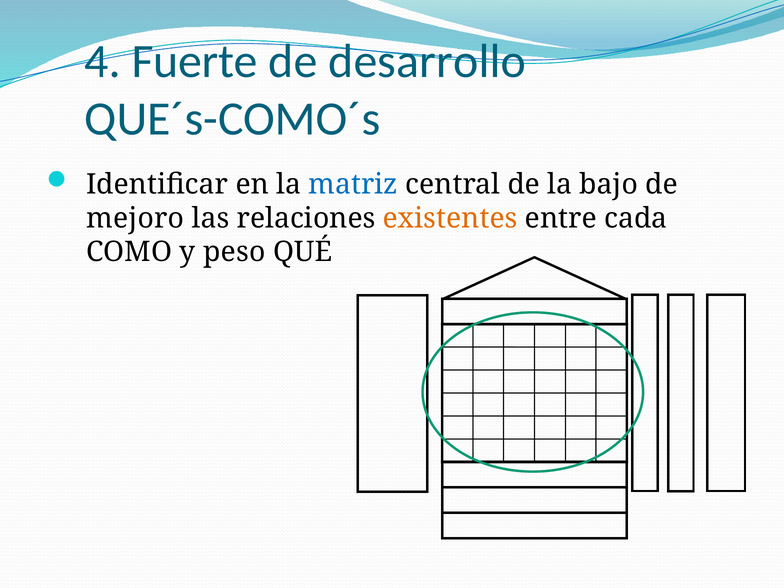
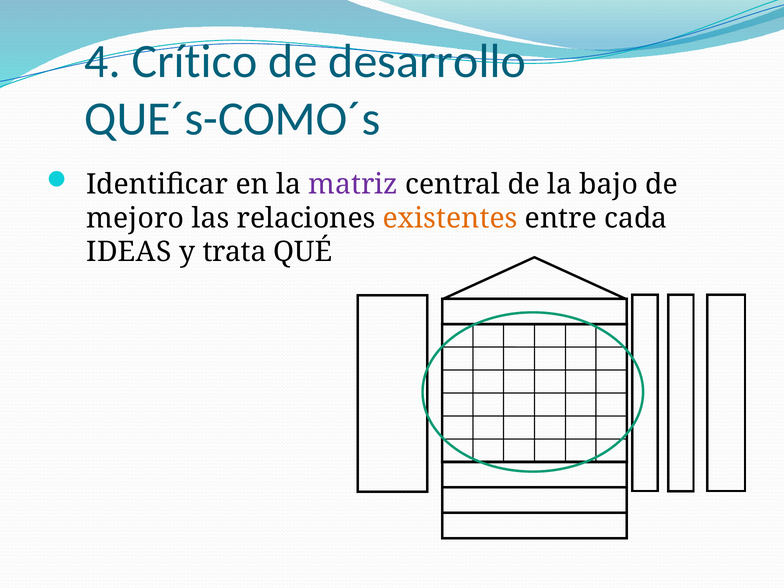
Fuerte: Fuerte -> Crítico
matriz colour: blue -> purple
COMO: COMO -> IDEAS
peso: peso -> trata
